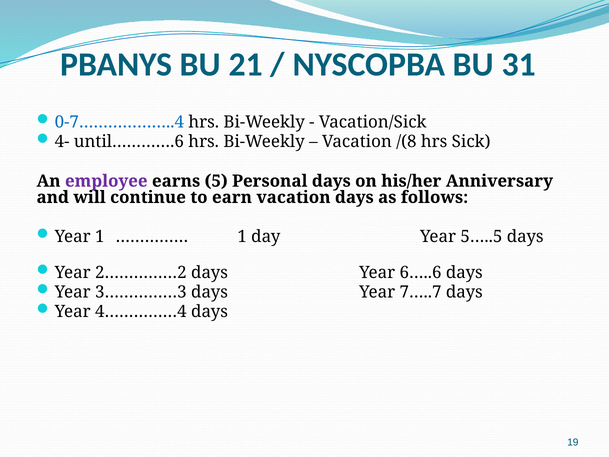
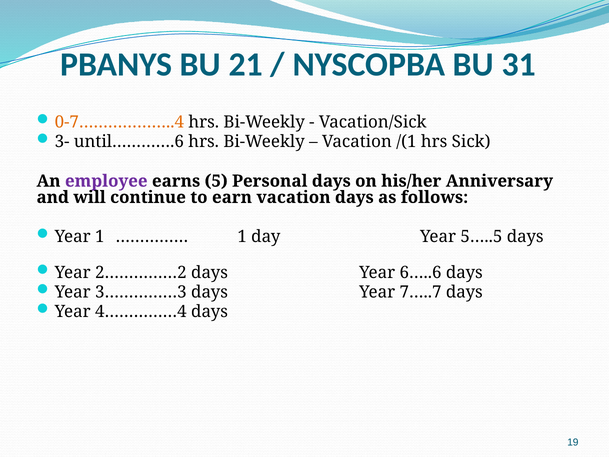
0-7………………..4 colour: blue -> orange
4-: 4- -> 3-
/(8: /(8 -> /(1
